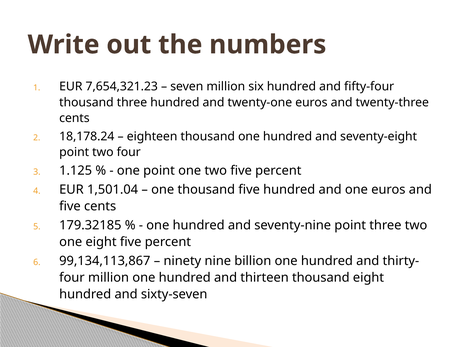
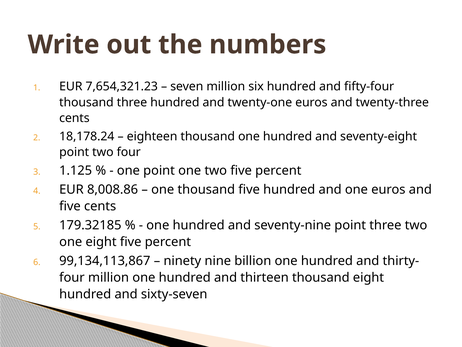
1,501.04: 1,501.04 -> 8,008.86
